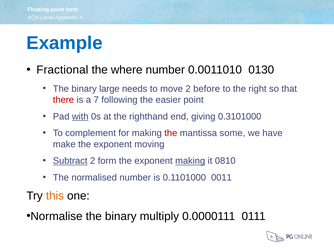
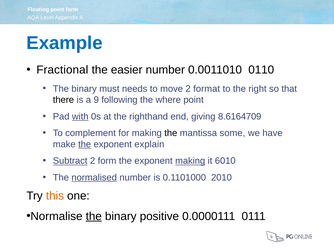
where: where -> easier
0130: 0130 -> 0110
large: large -> must
before: before -> format
there colour: red -> black
7: 7 -> 9
easier: easier -> where
0.3101000: 0.3101000 -> 8.6164709
the at (171, 133) colour: red -> black
the at (85, 145) underline: none -> present
moving: moving -> explain
0810: 0810 -> 6010
normalised underline: none -> present
0011: 0011 -> 2010
the at (94, 217) underline: none -> present
multiply: multiply -> positive
